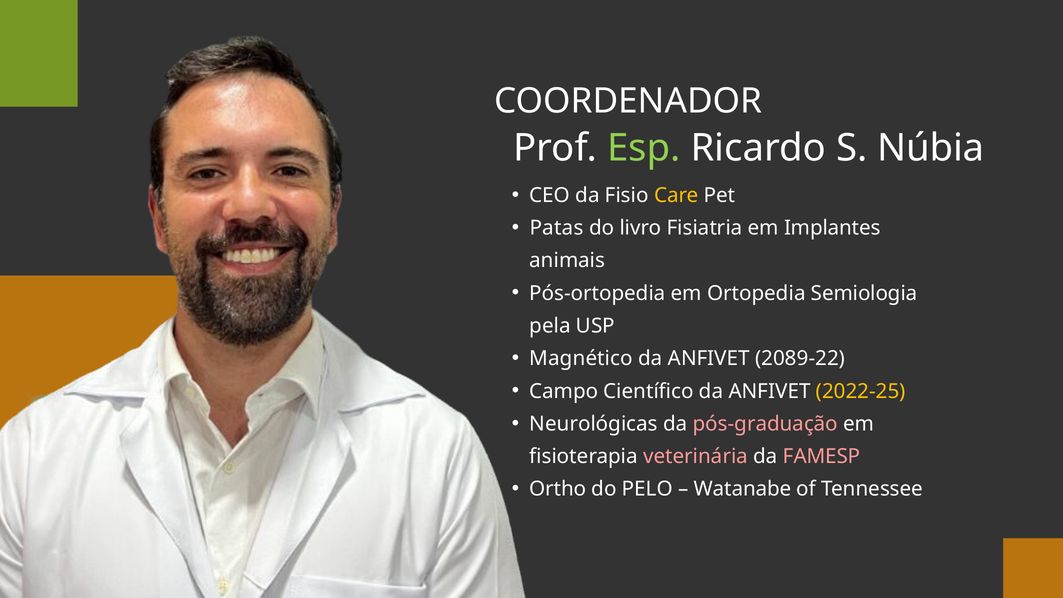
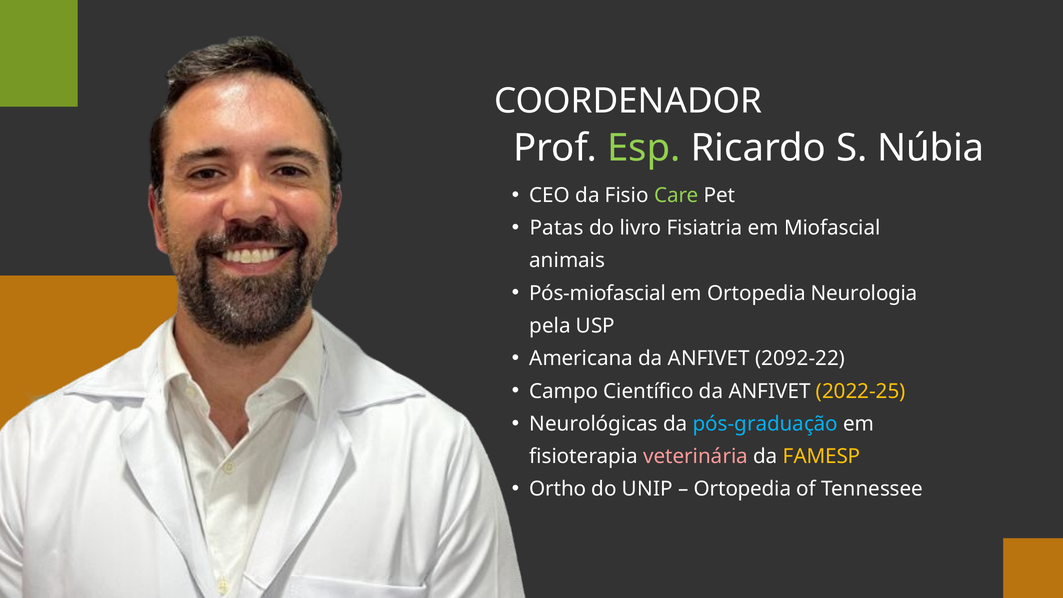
Care colour: yellow -> light green
Implantes: Implantes -> Miofascial
Pós-ortopedia: Pós-ortopedia -> Pós-miofascial
Semiologia: Semiologia -> Neurologia
Magnético: Magnético -> Americana
2089-22: 2089-22 -> 2092-22
pós-graduação colour: pink -> light blue
FAMESP colour: pink -> yellow
PELO: PELO -> UNIP
Watanabe at (743, 489): Watanabe -> Ortopedia
